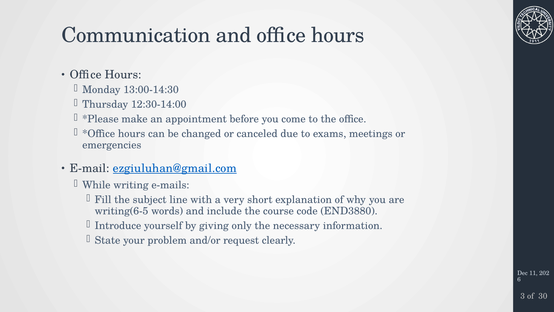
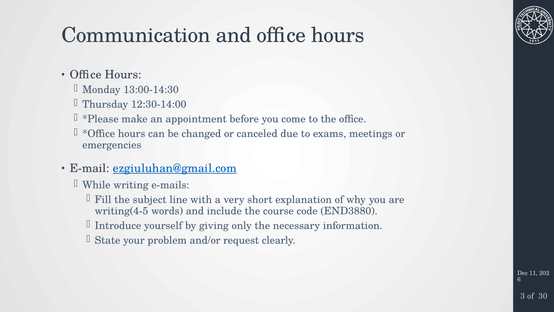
writing(6-5: writing(6-5 -> writing(4-5
